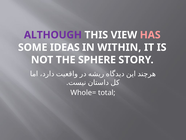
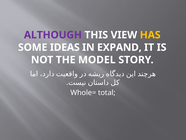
HAS colour: pink -> yellow
WITHIN: WITHIN -> EXPAND
SPHERE: SPHERE -> MODEL
